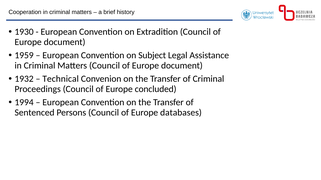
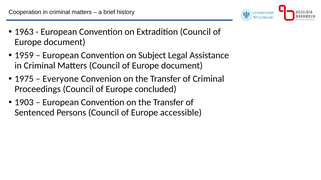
1930: 1930 -> 1963
1932: 1932 -> 1975
Technical: Technical -> Everyone
1994: 1994 -> 1903
databases: databases -> accessible
